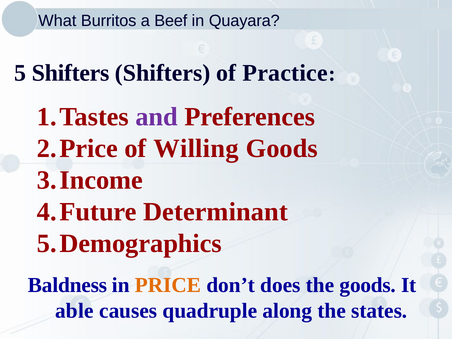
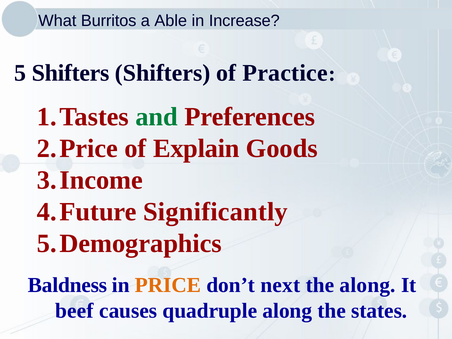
Beef: Beef -> Able
Quayara: Quayara -> Increase
and colour: purple -> green
Willing: Willing -> Explain
Determinant: Determinant -> Significantly
does: does -> next
the goods: goods -> along
able: able -> beef
